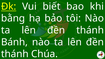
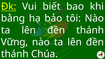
Bánh: Bánh -> Vững
